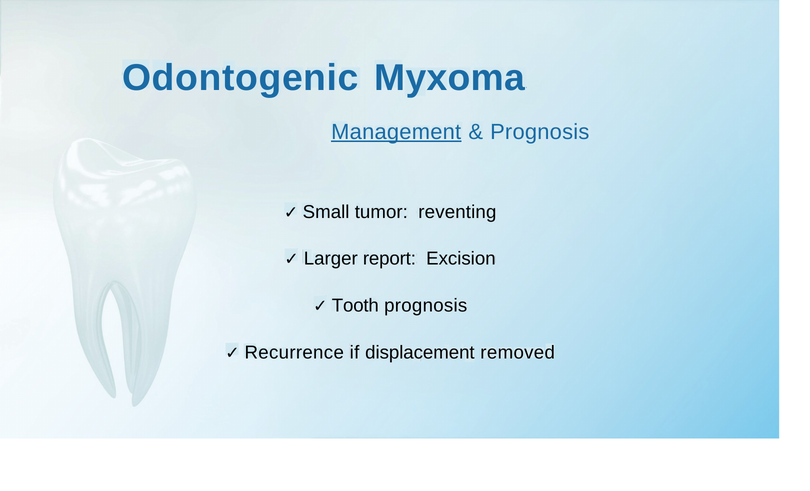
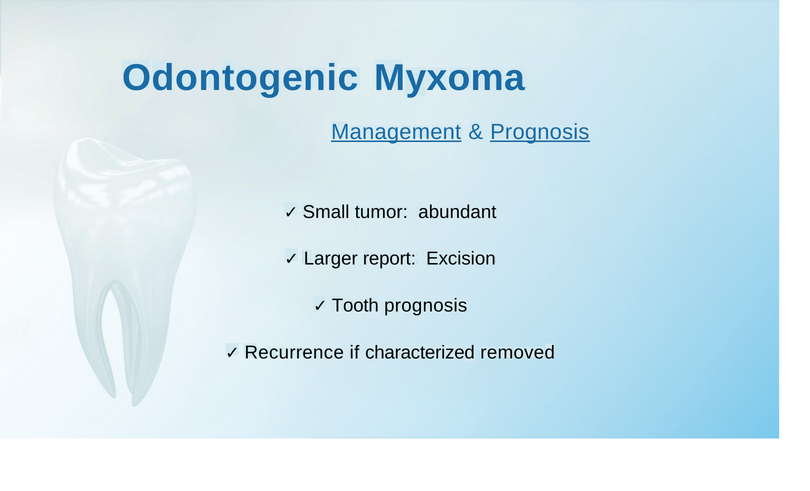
Prognosis at (540, 132) underline: none -> present
reventing: reventing -> abundant
displacement: displacement -> characterized
